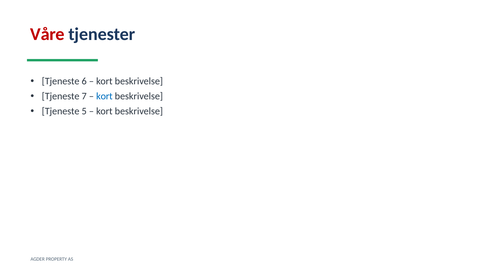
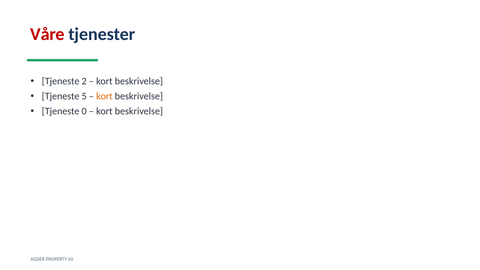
6: 6 -> 2
7: 7 -> 5
kort at (104, 96) colour: blue -> orange
5: 5 -> 0
